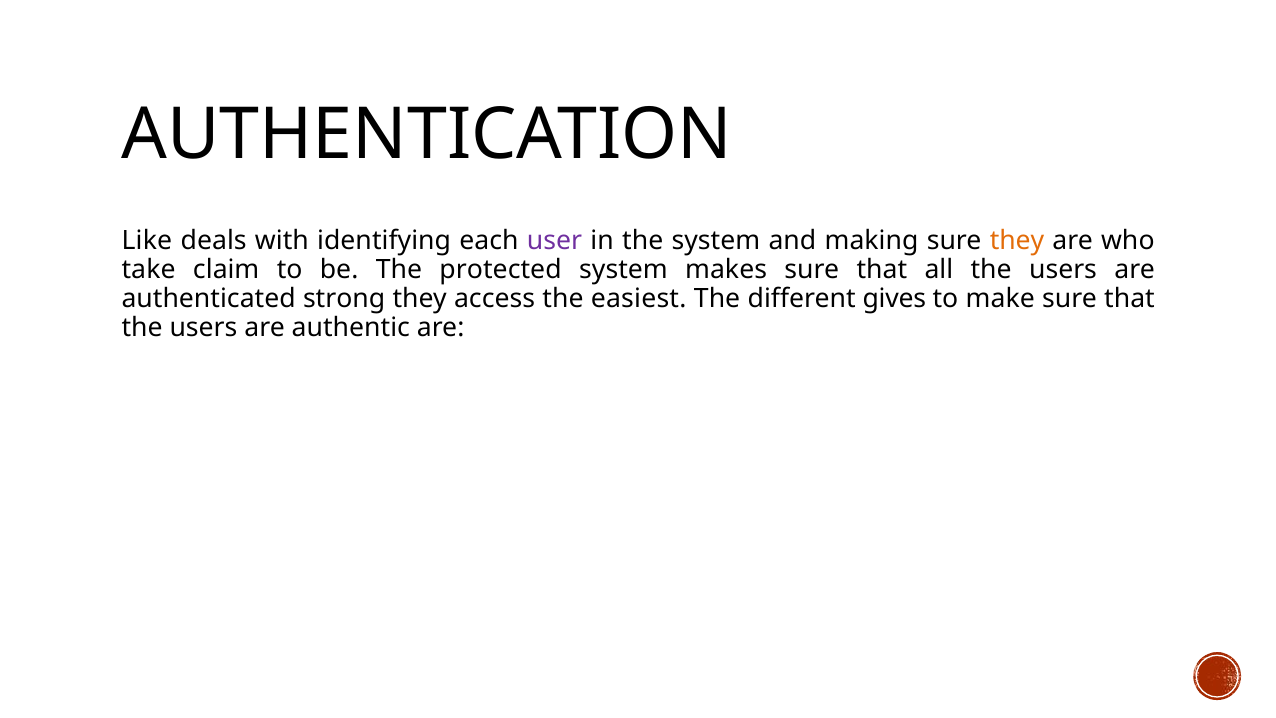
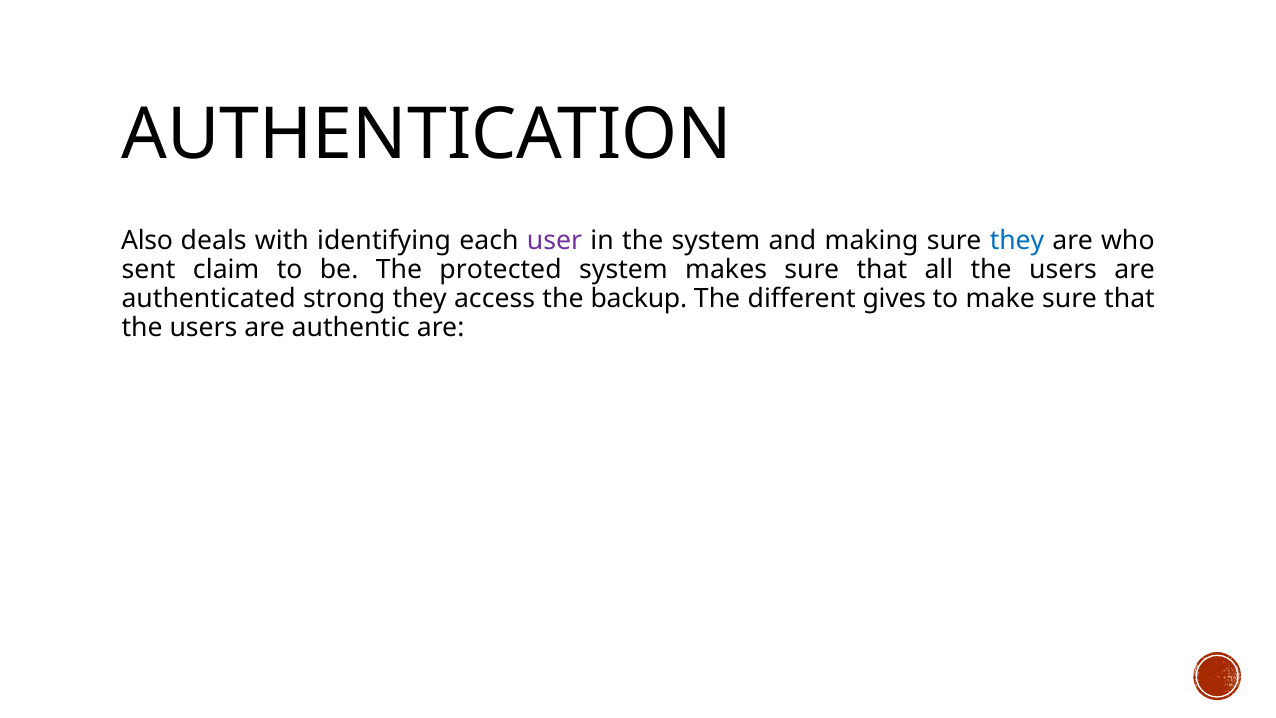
Like: Like -> Also
they at (1017, 241) colour: orange -> blue
take: take -> sent
easiest: easiest -> backup
